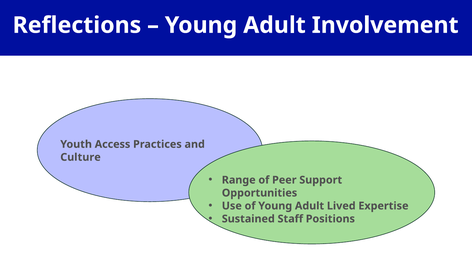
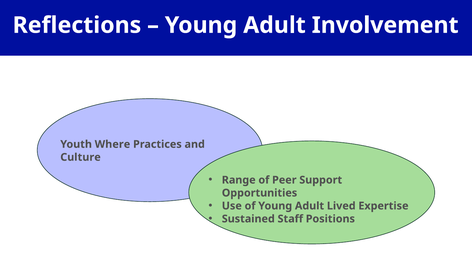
Access: Access -> Where
